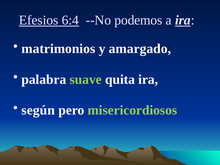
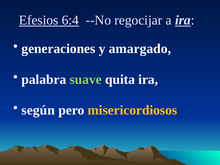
podemos: podemos -> regocijar
matrimonios: matrimonios -> generaciones
misericordiosos colour: light green -> yellow
